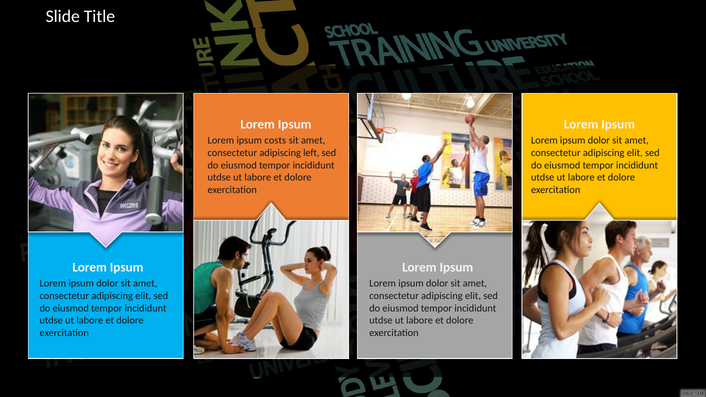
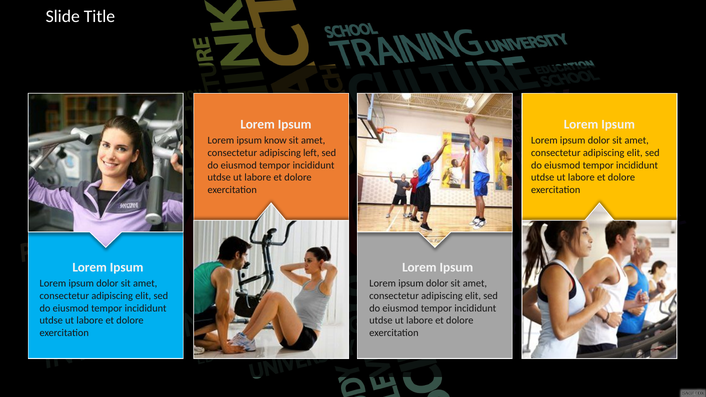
costs: costs -> know
